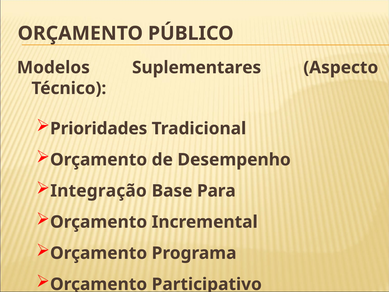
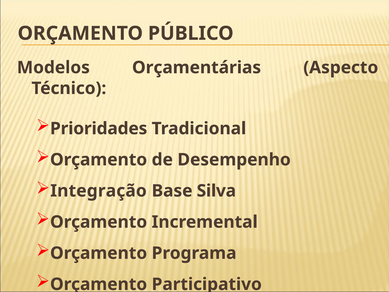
Suplementares: Suplementares -> Orçamentárias
Para: Para -> Silva
